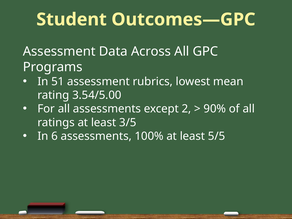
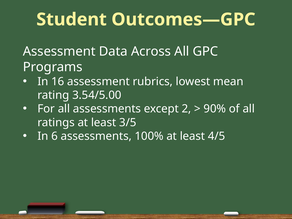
51: 51 -> 16
5/5: 5/5 -> 4/5
